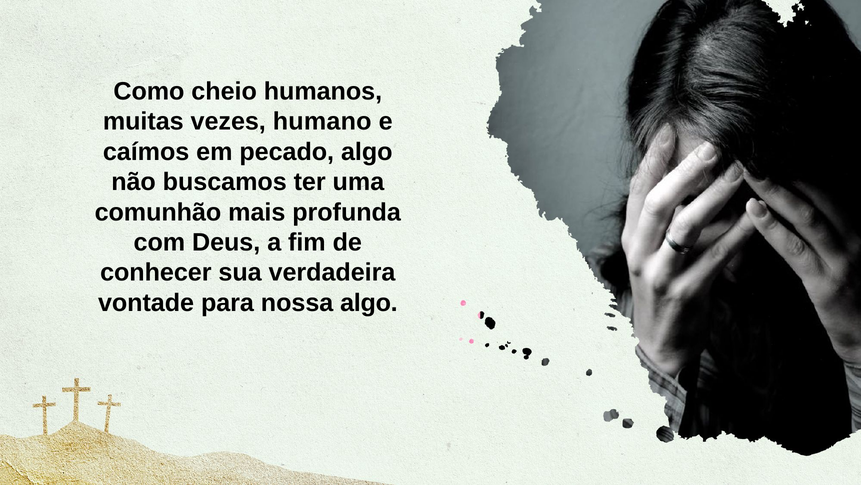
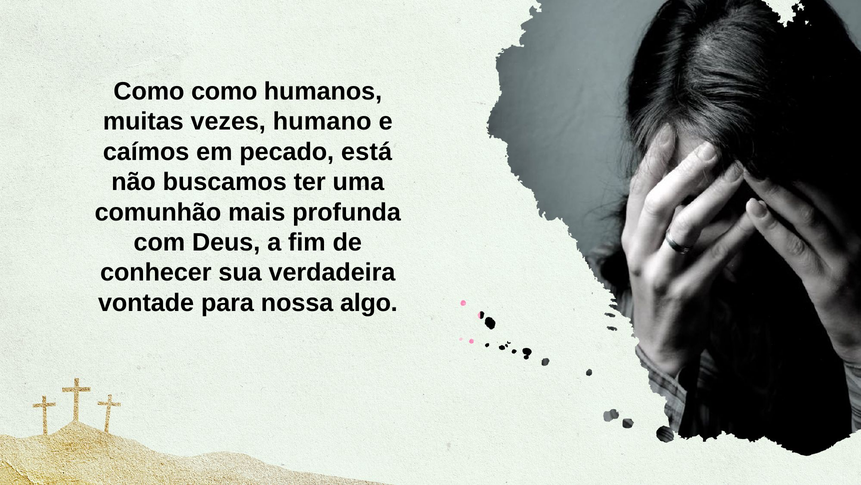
Como cheio: cheio -> como
pecado algo: algo -> está
